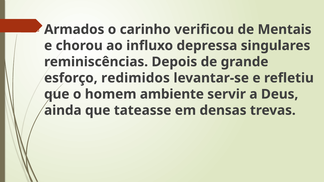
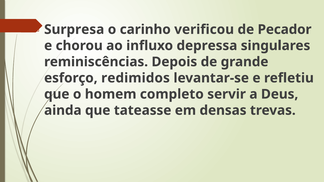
Armados: Armados -> Surpresa
Mentais: Mentais -> Pecador
ambiente: ambiente -> completo
